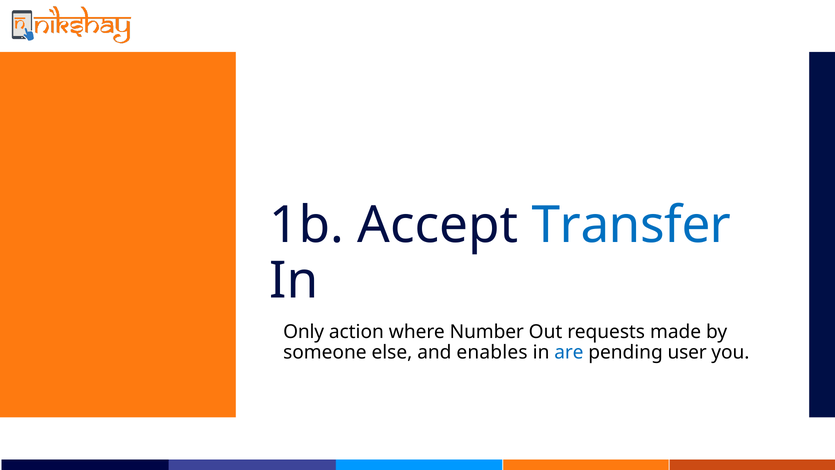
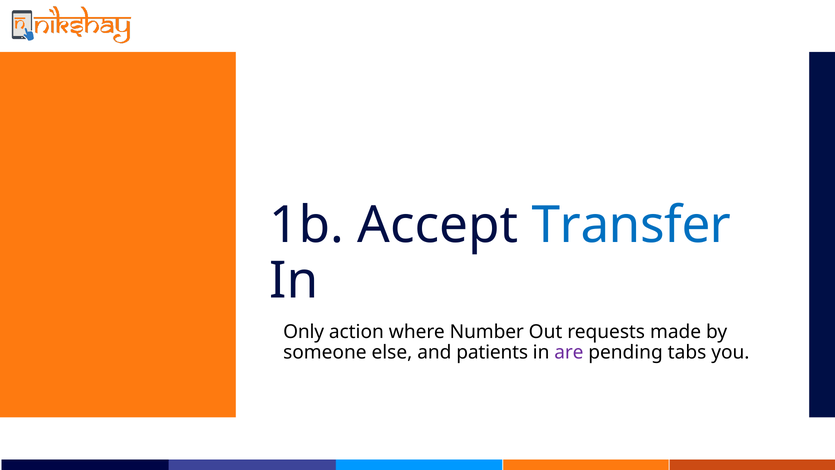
enables: enables -> patients
are colour: blue -> purple
user: user -> tabs
